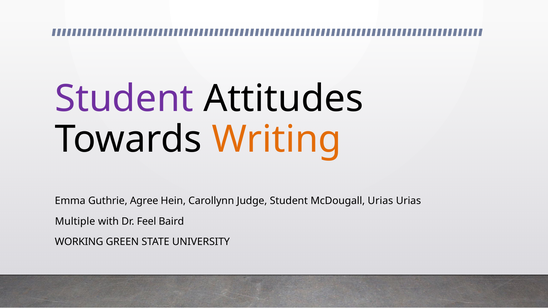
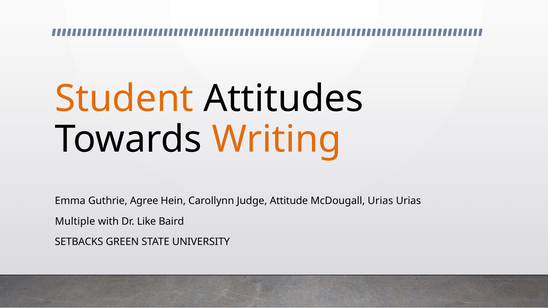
Student at (124, 99) colour: purple -> orange
Judge Student: Student -> Attitude
Feel: Feel -> Like
WORKING: WORKING -> SETBACKS
